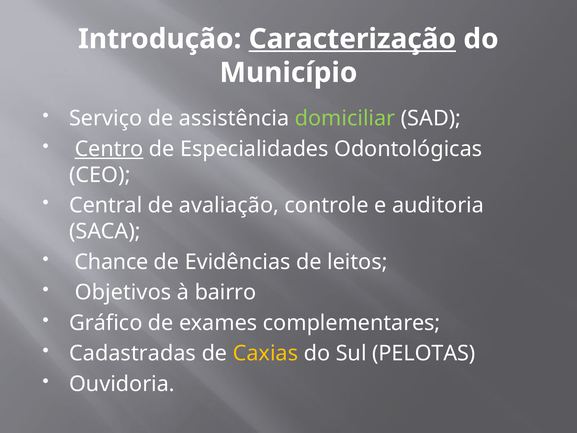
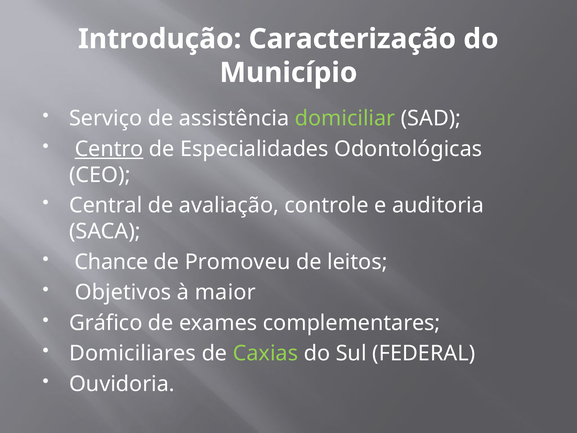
Caracterização underline: present -> none
Evidências: Evidências -> Promoveu
bairro: bairro -> maior
Cadastradas: Cadastradas -> Domiciliares
Caxias colour: yellow -> light green
PELOTAS: PELOTAS -> FEDERAL
